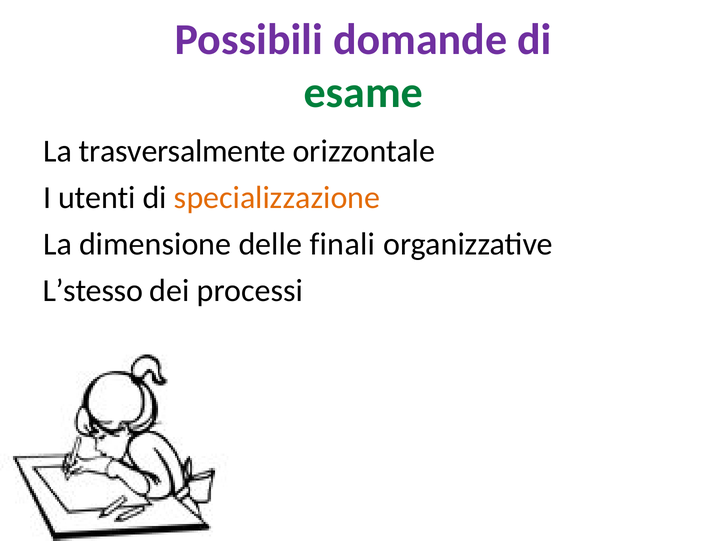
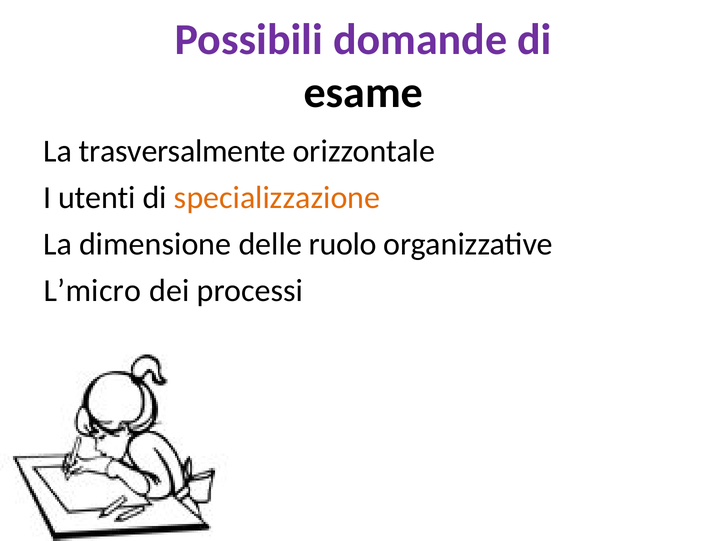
esame colour: green -> black
finali: finali -> ruolo
L’stesso: L’stesso -> L’micro
